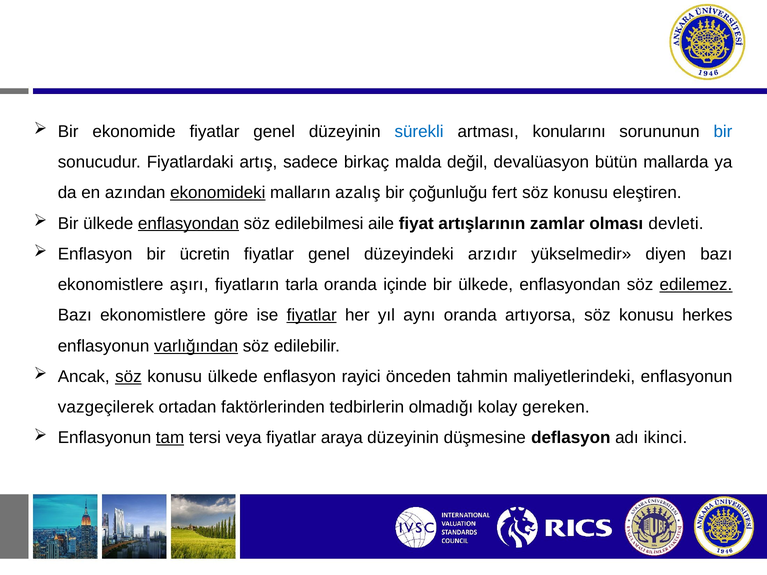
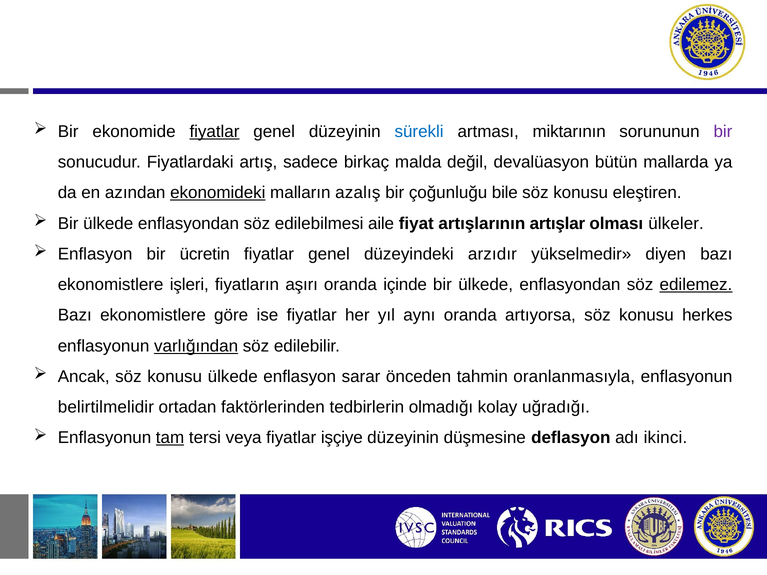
fiyatlar at (214, 132) underline: none -> present
konularını: konularını -> miktarının
bir at (723, 132) colour: blue -> purple
fert: fert -> bile
enflasyondan at (189, 224) underline: present -> none
zamlar: zamlar -> artışlar
devleti: devleti -> ülkeler
aşırı: aşırı -> işleri
tarla: tarla -> aşırı
fiyatlar at (312, 315) underline: present -> none
söz at (128, 377) underline: present -> none
rayici: rayici -> sarar
maliyetlerindeki: maliyetlerindeki -> oranlanmasıyla
vazgeçilerek: vazgeçilerek -> belirtilmelidir
gereken: gereken -> uğradığı
araya: araya -> işçiye
